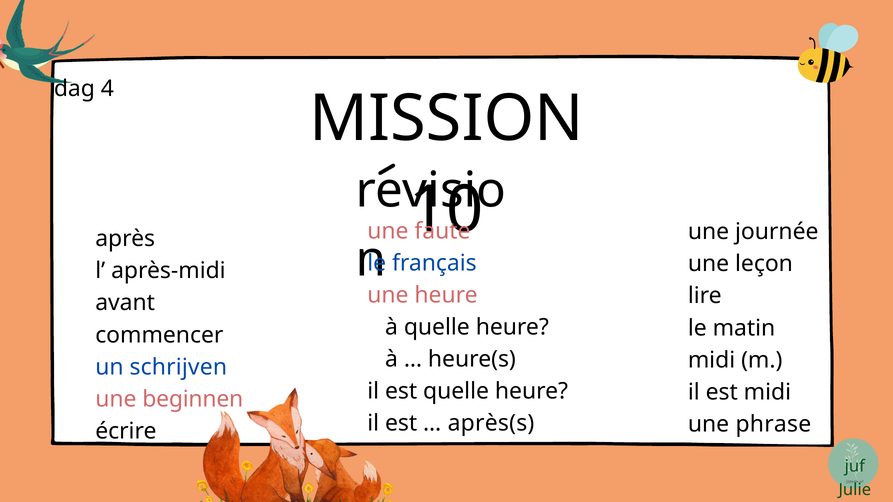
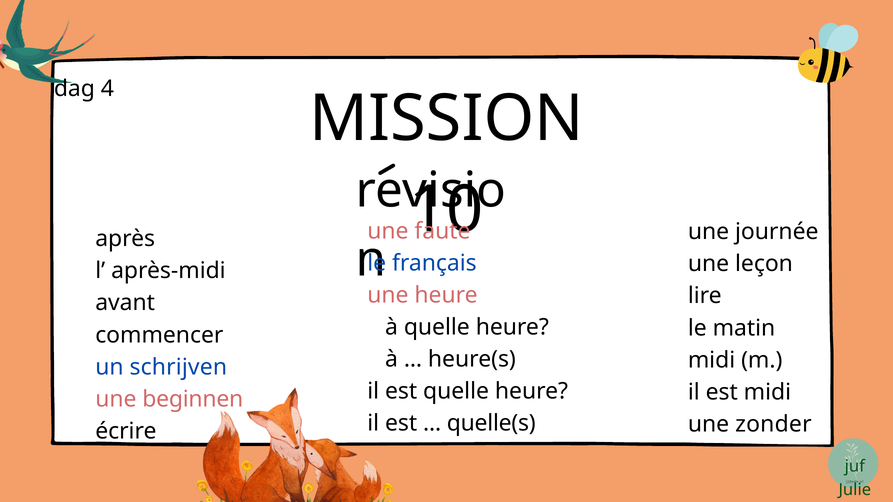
après(s: après(s -> quelle(s
phrase: phrase -> zonder
